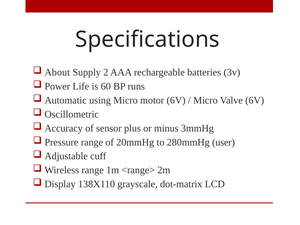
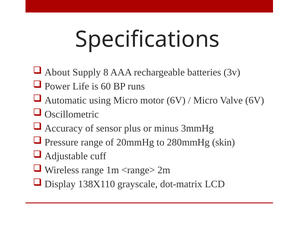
2: 2 -> 8
user: user -> skin
